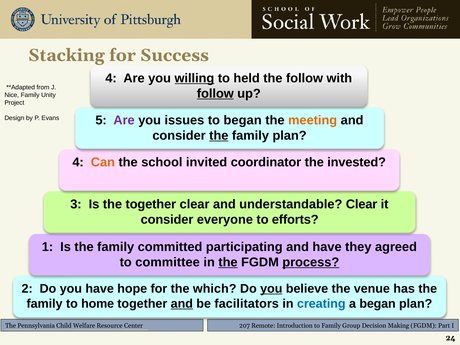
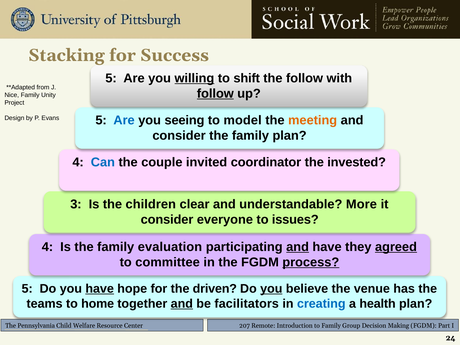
4 at (111, 78): 4 -> 5
held: held -> shift
Are at (124, 120) colour: purple -> blue
issues: issues -> seeing
to began: began -> model
the at (219, 136) underline: present -> none
Can colour: orange -> blue
school: school -> couple
the together: together -> children
understandable Clear: Clear -> More
efforts: efforts -> issues
1 at (47, 247): 1 -> 4
committed: committed -> evaluation
and at (298, 247) underline: none -> present
agreed underline: none -> present
the at (228, 262) underline: present -> none
2 at (27, 289): 2 -> 5
have at (100, 289) underline: none -> present
which: which -> driven
family at (45, 304): family -> teams
a began: began -> health
